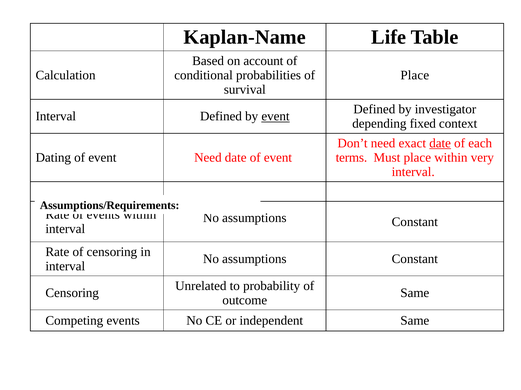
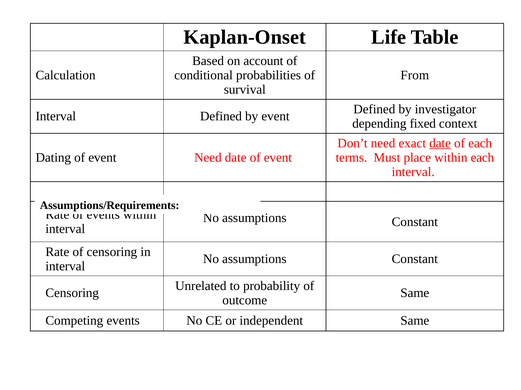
Kaplan-Name: Kaplan-Name -> Kaplan-Onset
Place at (415, 75): Place -> From
event at (276, 117) underline: present -> none
within very: very -> each
